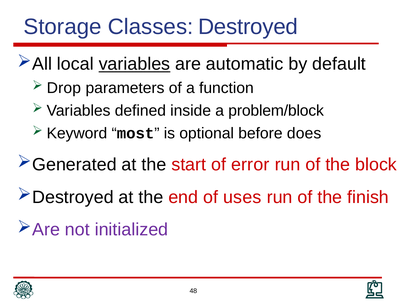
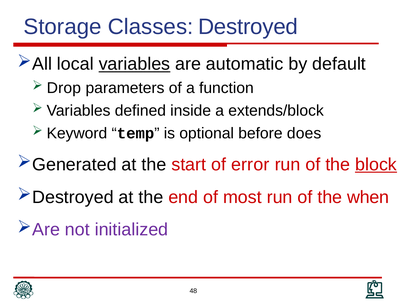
problem/block: problem/block -> extends/block
most: most -> temp
block underline: none -> present
uses: uses -> most
finish: finish -> when
